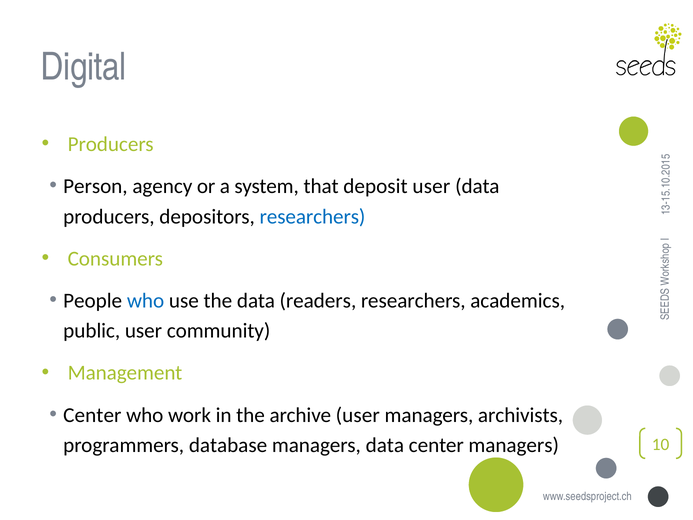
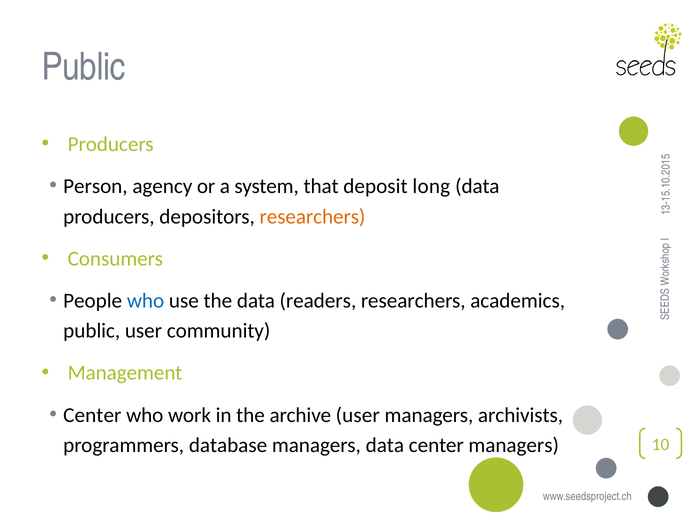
Digital at (84, 67): Digital -> Public
deposit user: user -> long
researchers at (312, 216) colour: blue -> orange
